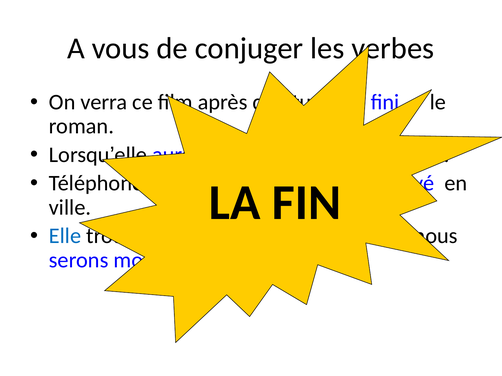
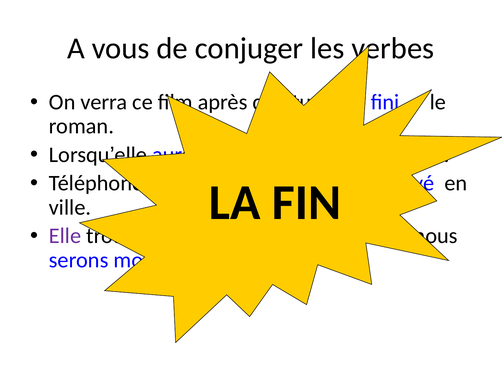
Elle at (65, 236) colour: blue -> purple
